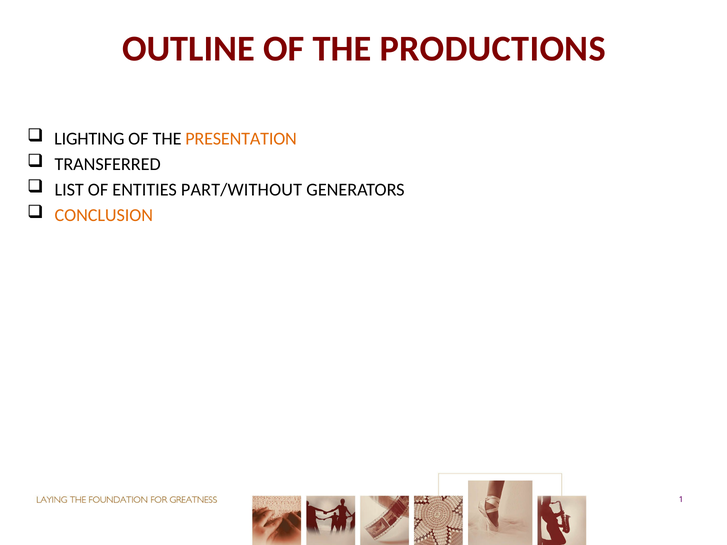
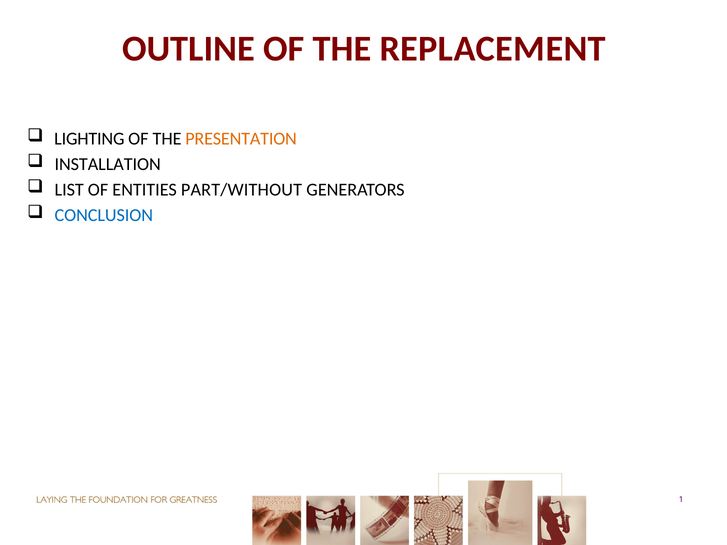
PRODUCTIONS: PRODUCTIONS -> REPLACEMENT
TRANSFERRED: TRANSFERRED -> INSTALLATION
CONCLUSION colour: orange -> blue
